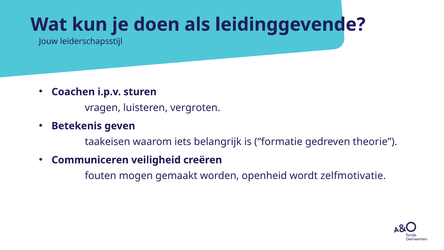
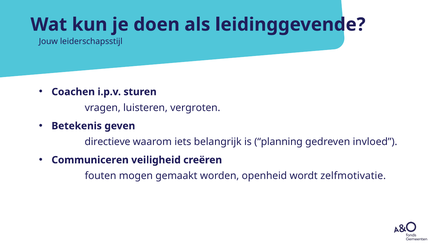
taakeisen: taakeisen -> directieve
formatie: formatie -> planning
theorie: theorie -> invloed
